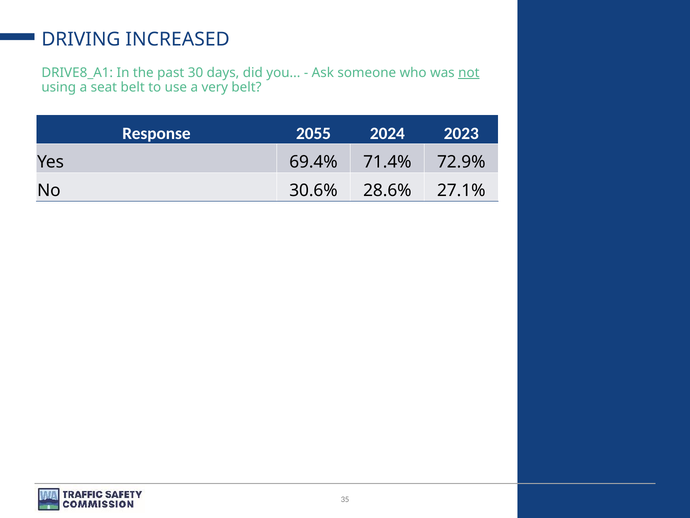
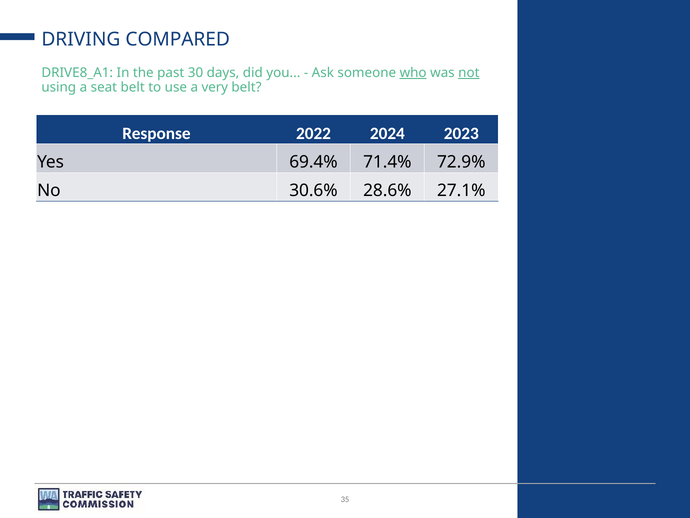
INCREASED: INCREASED -> COMPARED
who underline: none -> present
2055: 2055 -> 2022
